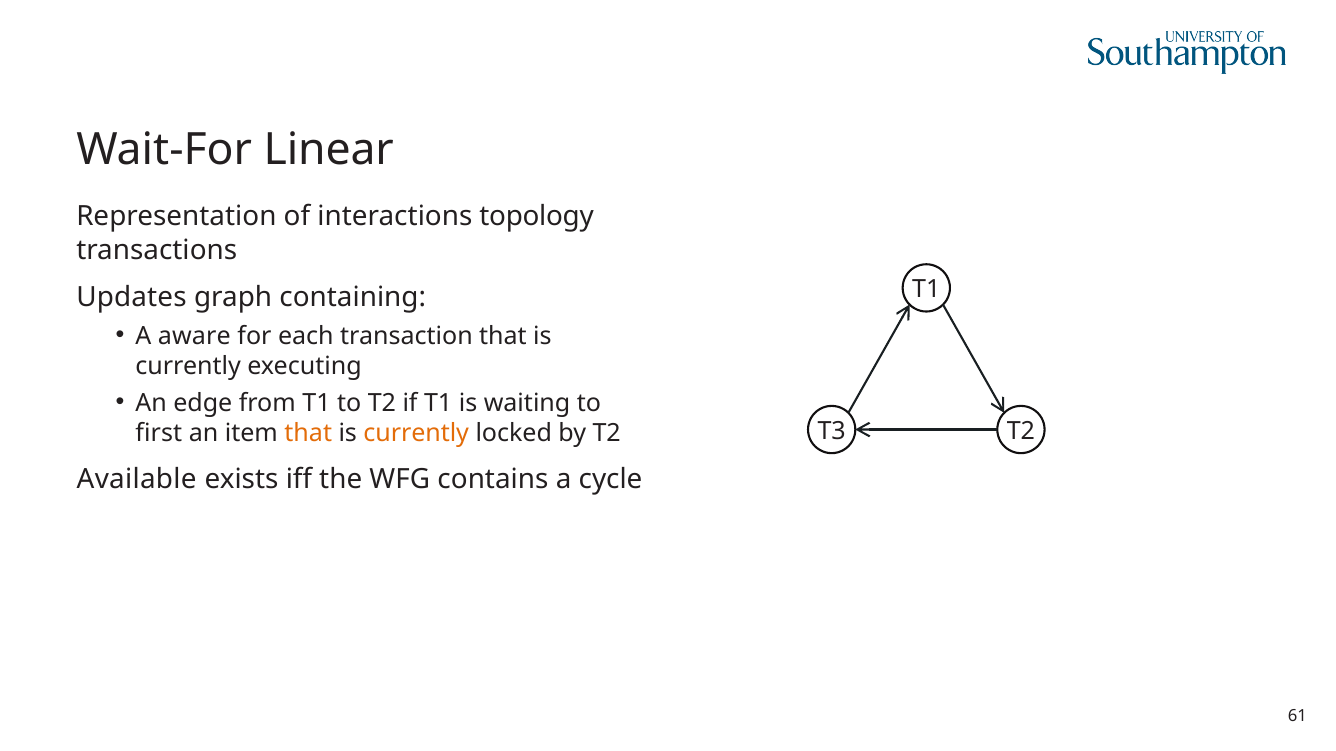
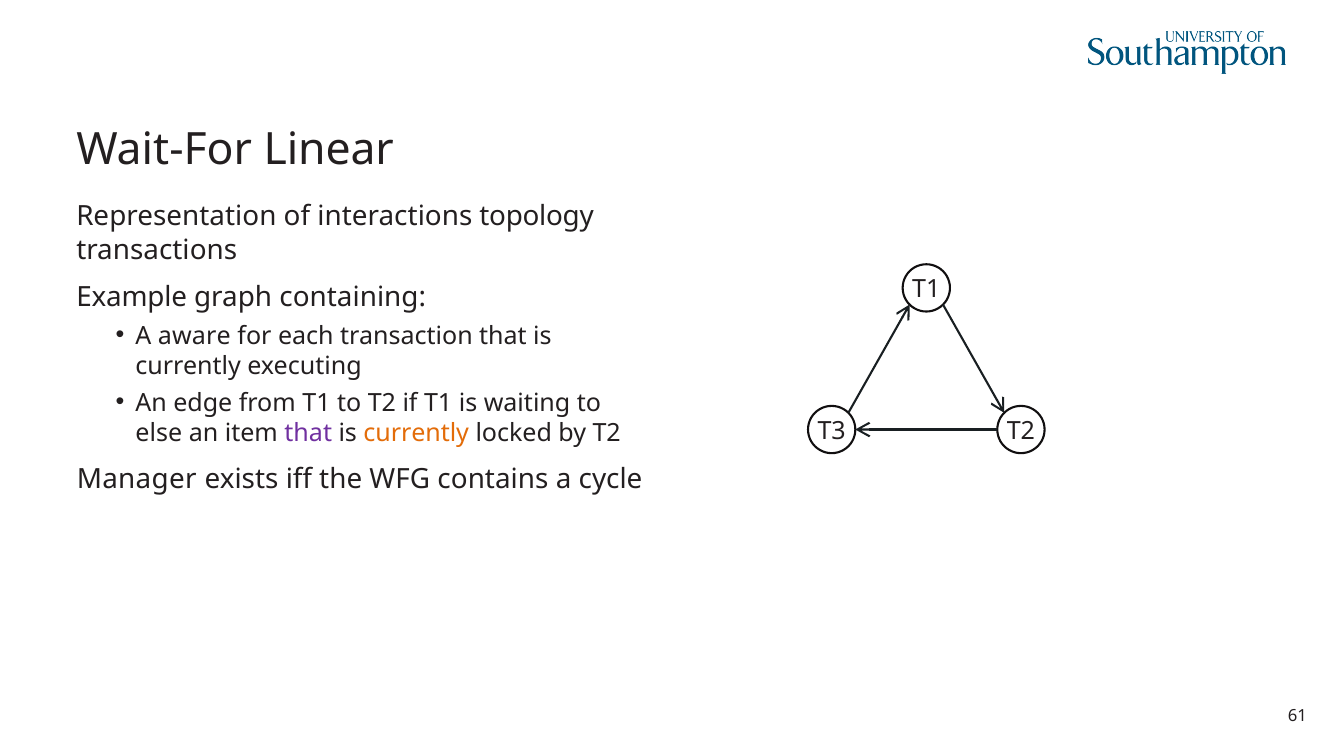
Updates: Updates -> Example
first: first -> else
that at (308, 433) colour: orange -> purple
Available: Available -> Manager
